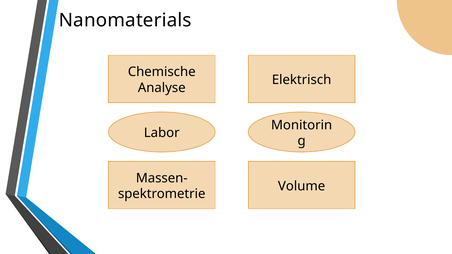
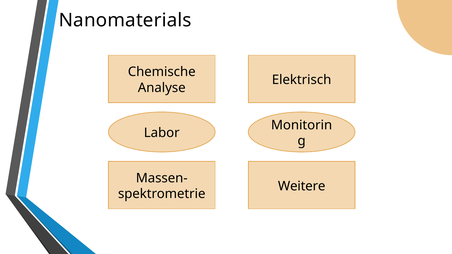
Volume: Volume -> Weitere
